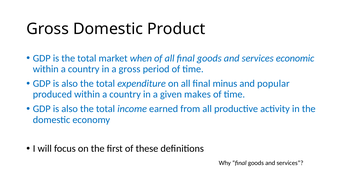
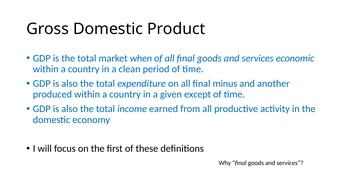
a gross: gross -> clean
popular: popular -> another
makes: makes -> except
